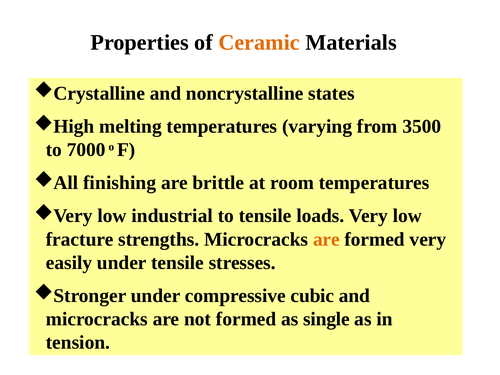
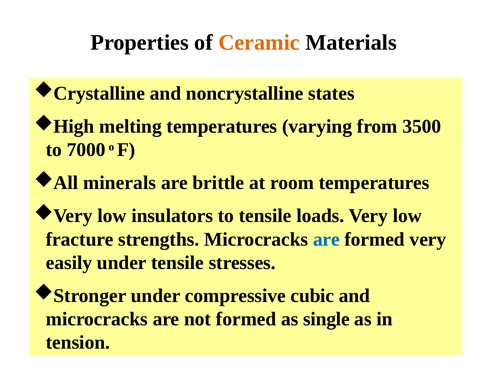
finishing: finishing -> minerals
industrial: industrial -> insulators
are at (326, 239) colour: orange -> blue
